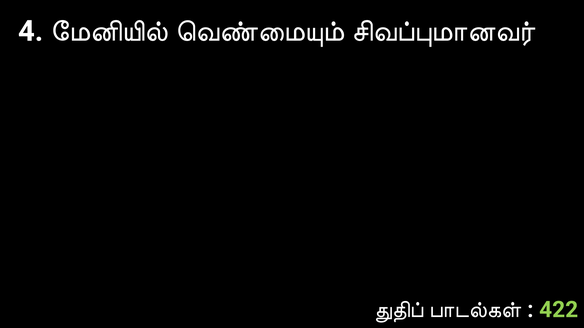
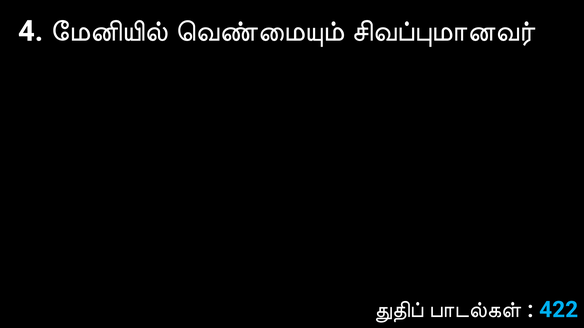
422 colour: light green -> light blue
